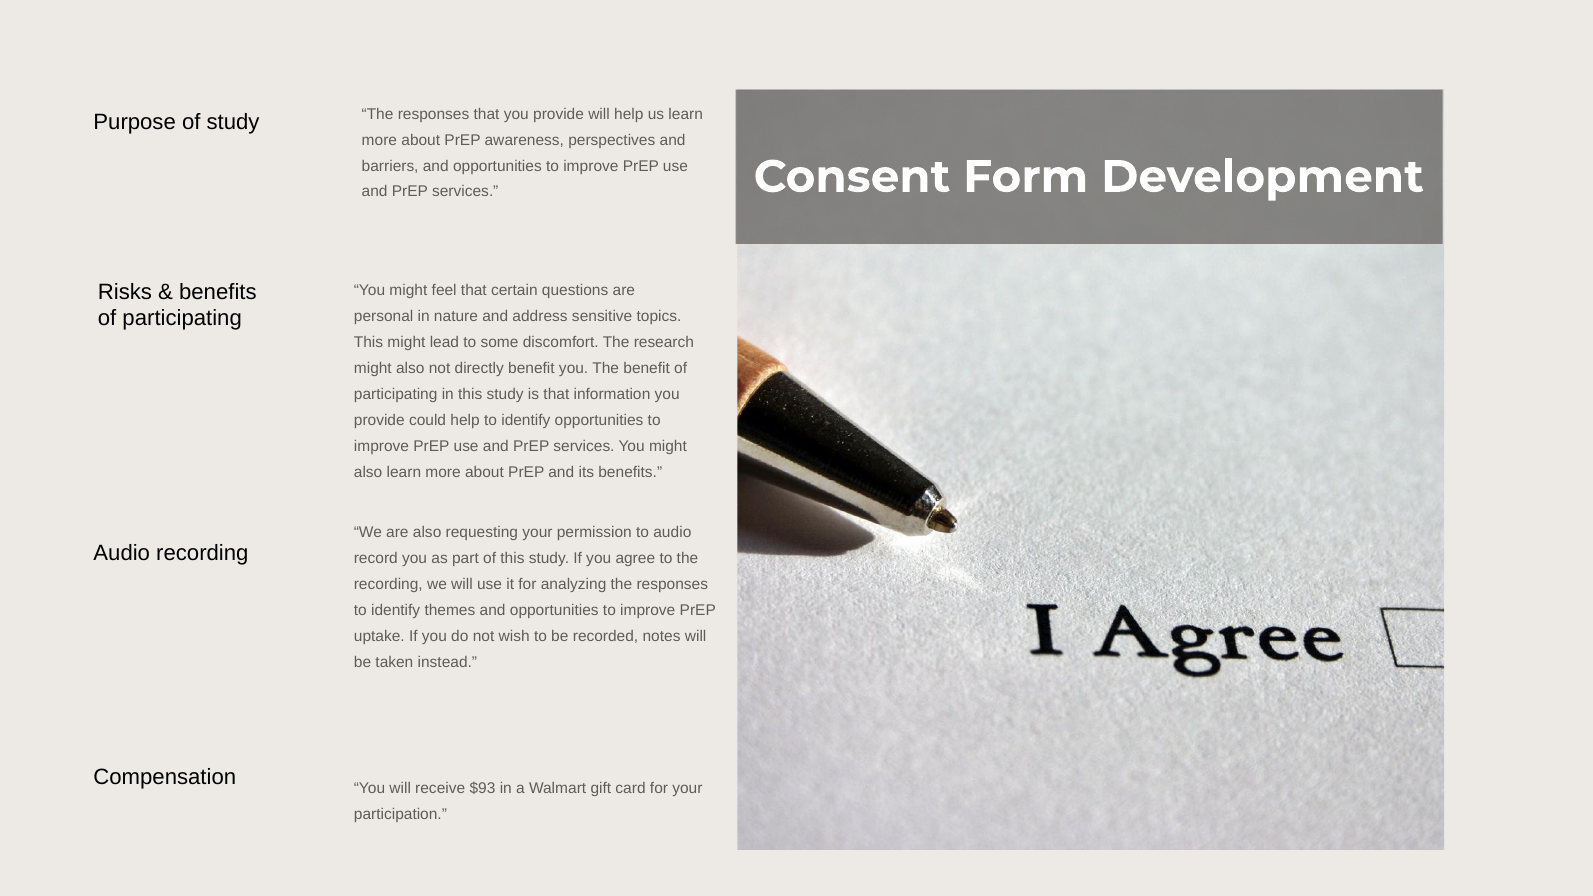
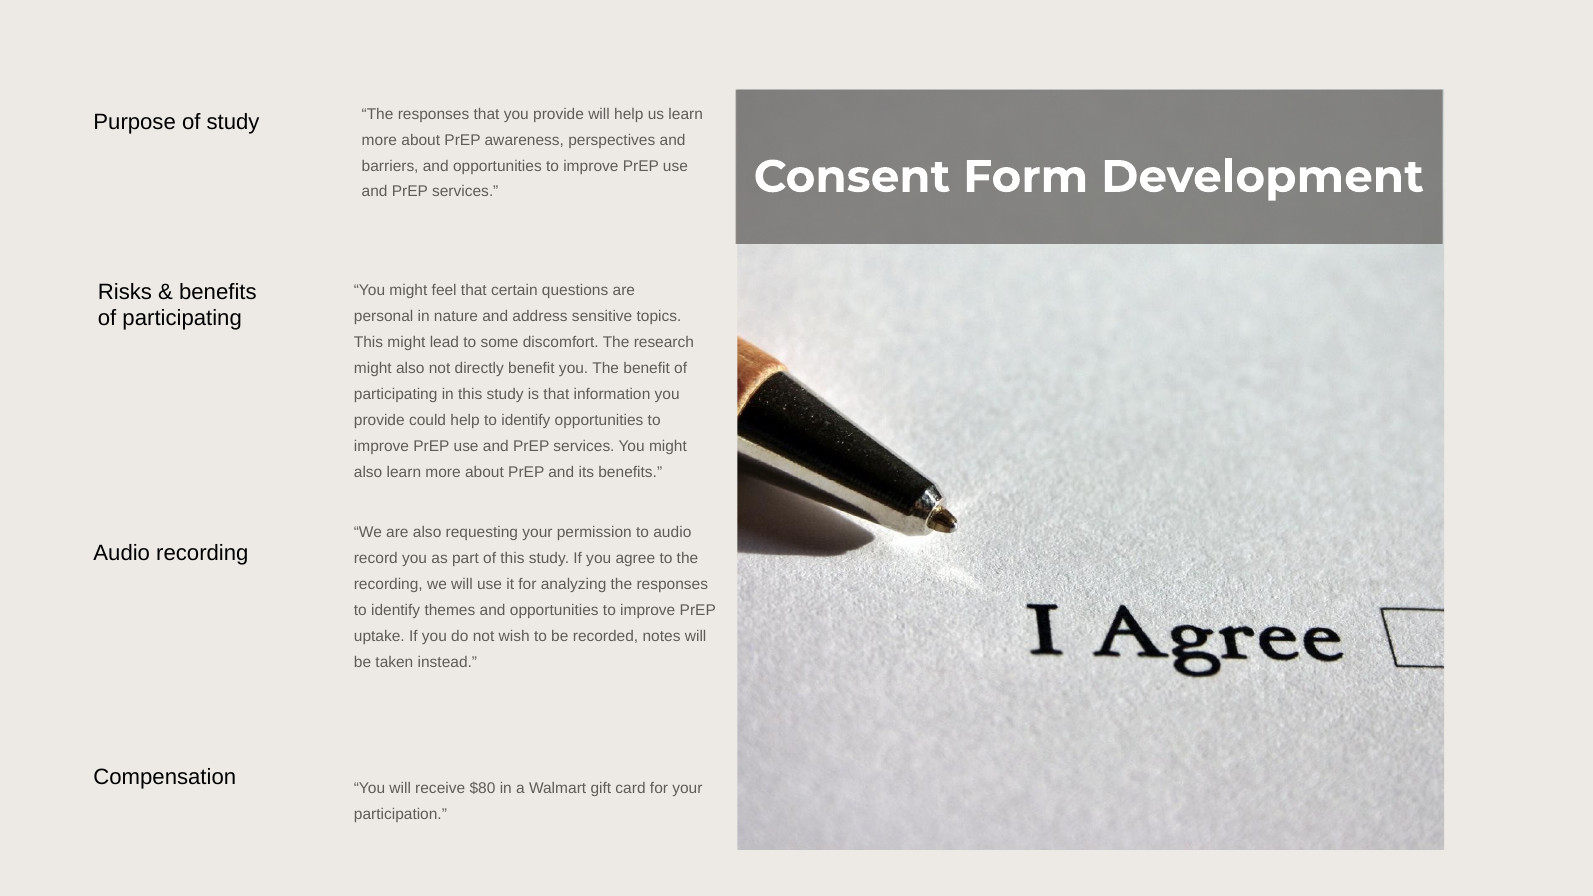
$93: $93 -> $80
